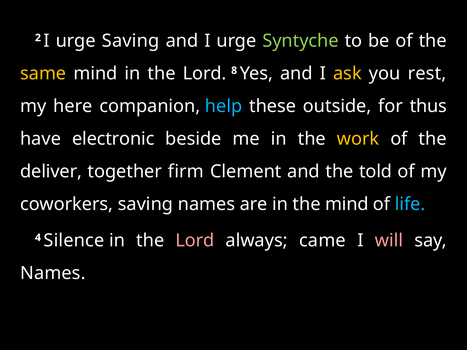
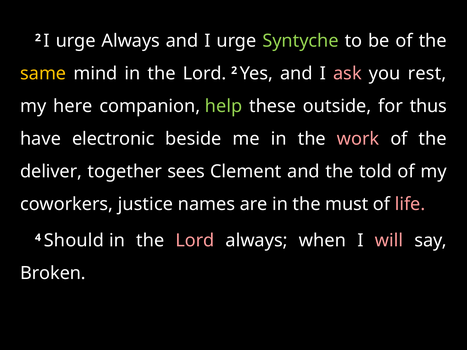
urge Saving: Saving -> Always
Lord 8: 8 -> 2
ask colour: yellow -> pink
help colour: light blue -> light green
work colour: yellow -> pink
firm: firm -> sees
coworkers saving: saving -> justice
the mind: mind -> must
life colour: light blue -> pink
Silence: Silence -> Should
came: came -> when
Names at (53, 273): Names -> Broken
